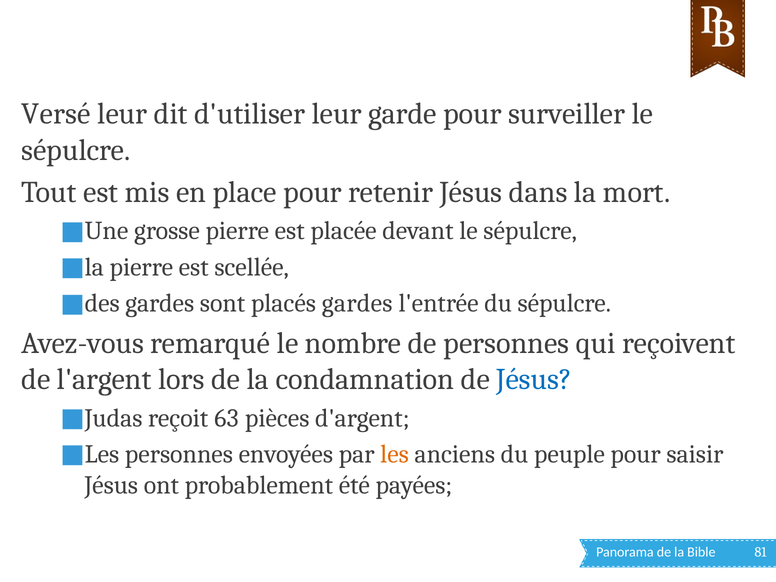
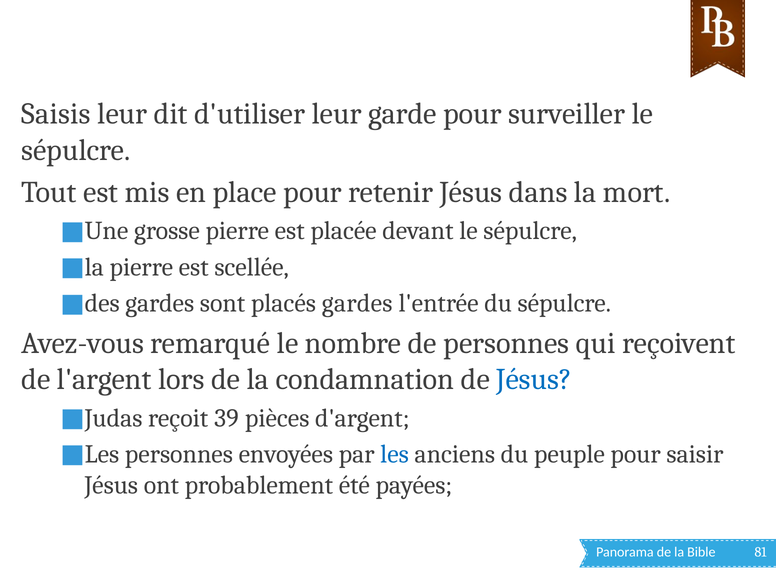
Versé: Versé -> Saisis
63: 63 -> 39
les colour: orange -> blue
